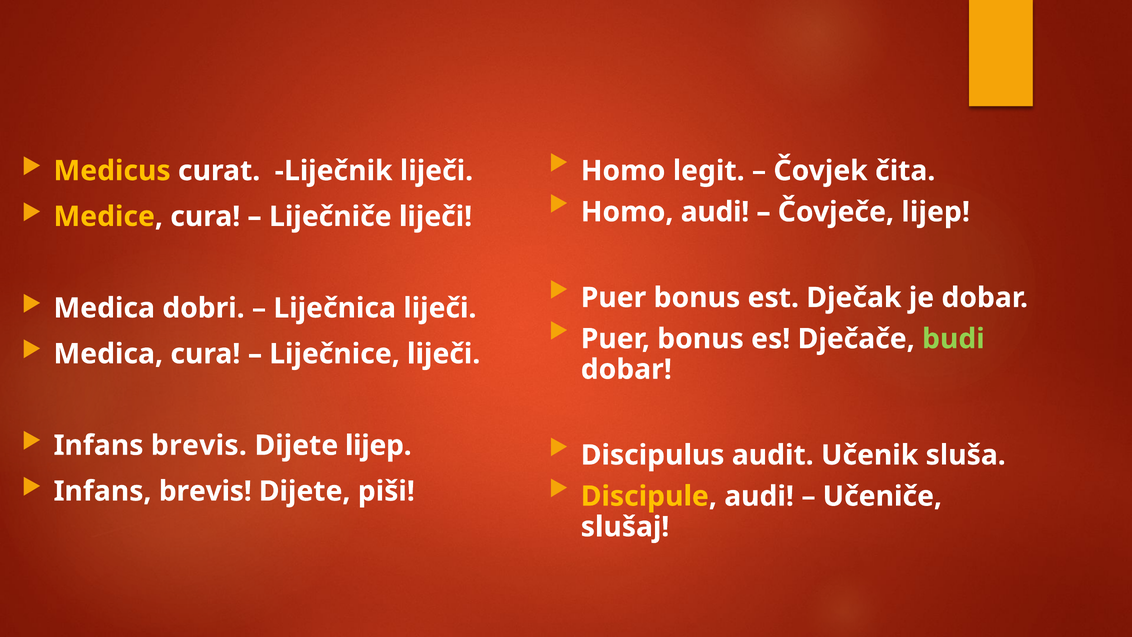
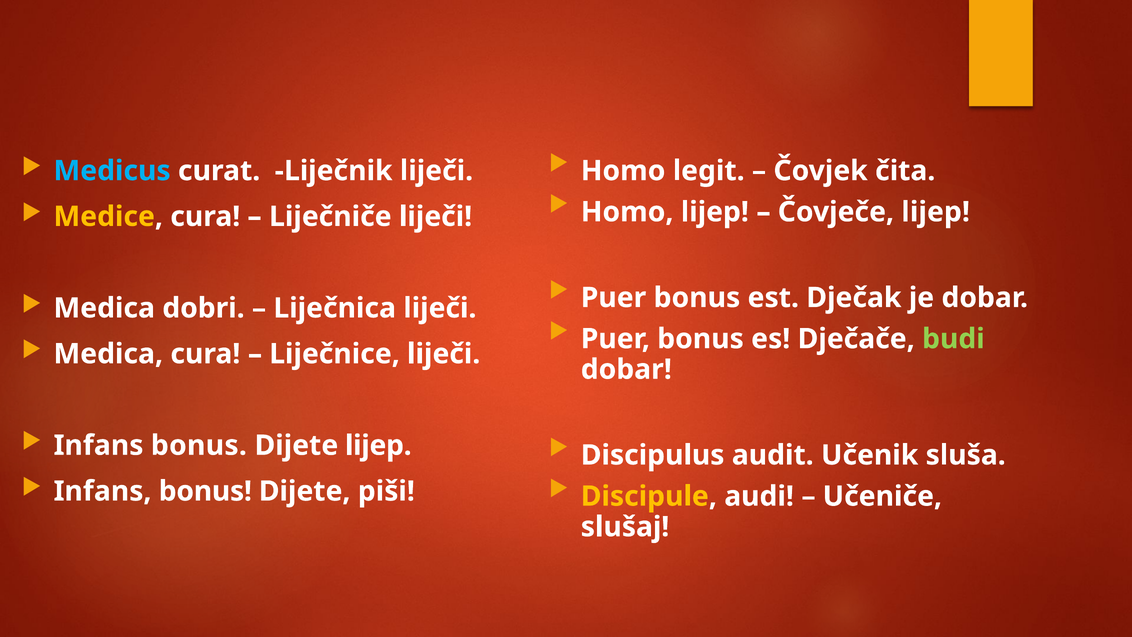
Medicus colour: yellow -> light blue
Homo audi: audi -> lijep
brevis at (199, 445): brevis -> bonus
brevis at (205, 491): brevis -> bonus
